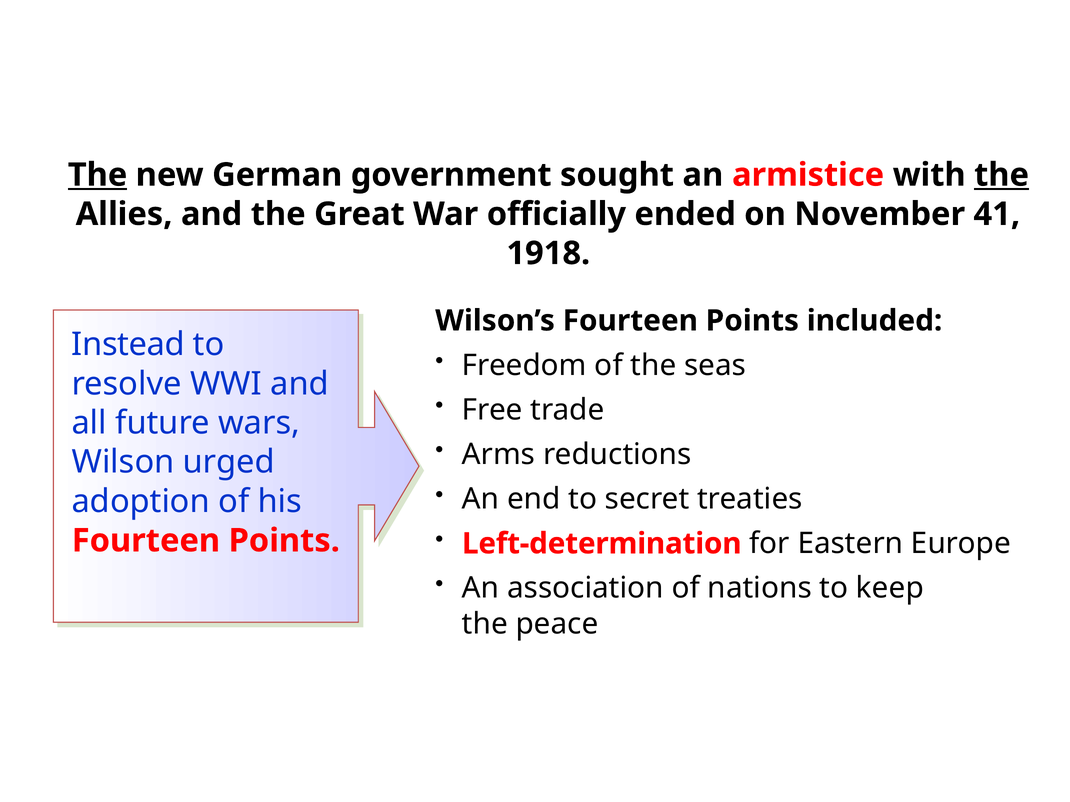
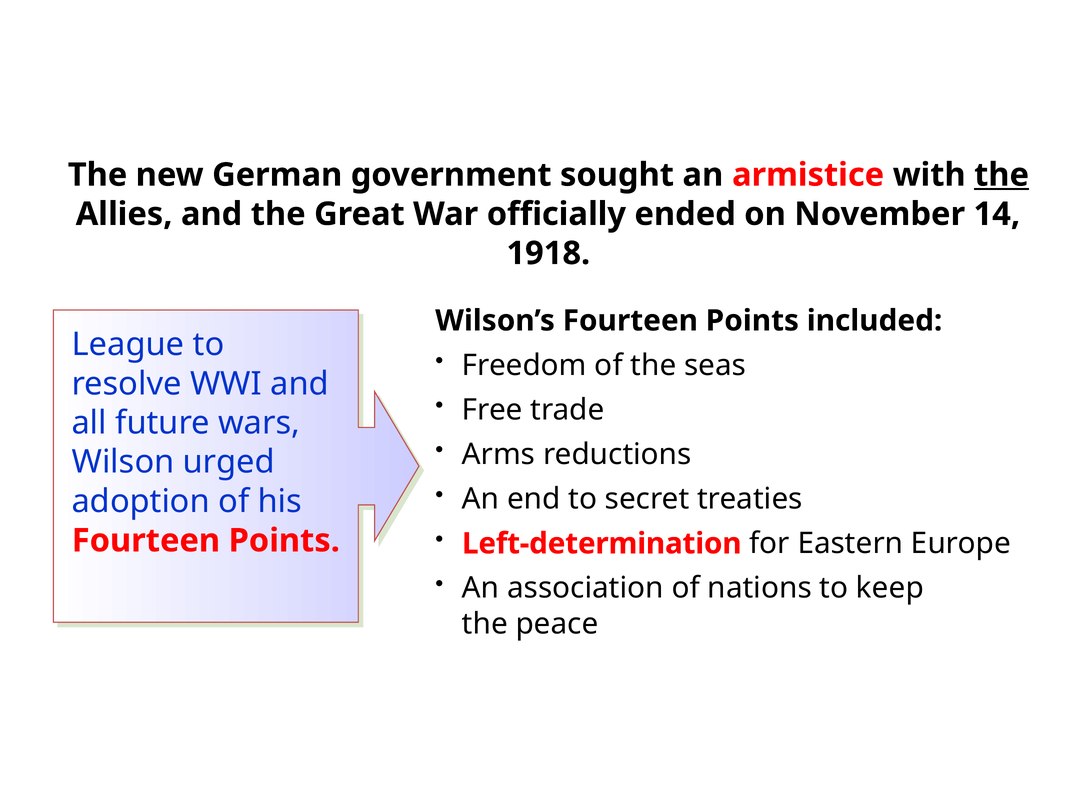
The at (98, 175) underline: present -> none
41: 41 -> 14
Instead: Instead -> League
